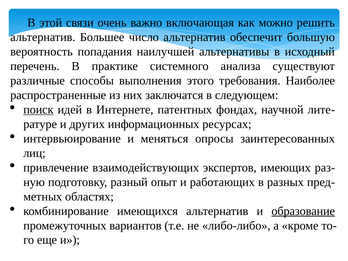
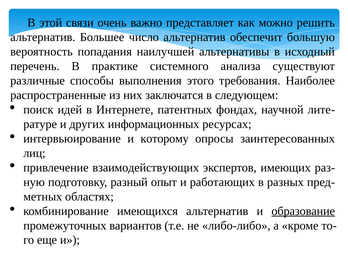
включающая: включающая -> представляет
поиск underline: present -> none
меняться: меняться -> которому
